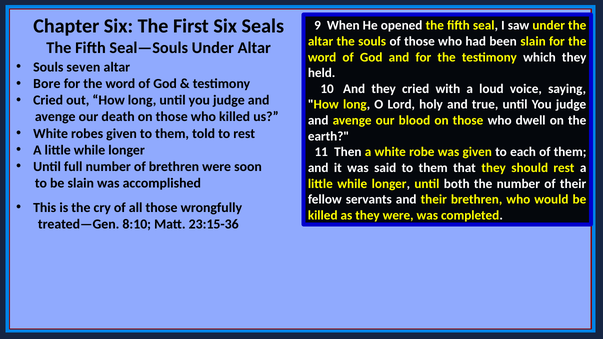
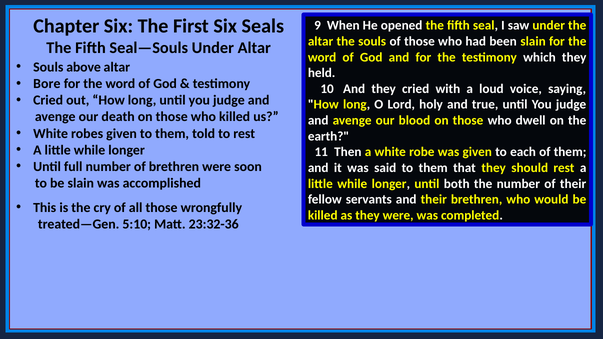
seven: seven -> above
8:10: 8:10 -> 5:10
23:15-36: 23:15-36 -> 23:32-36
